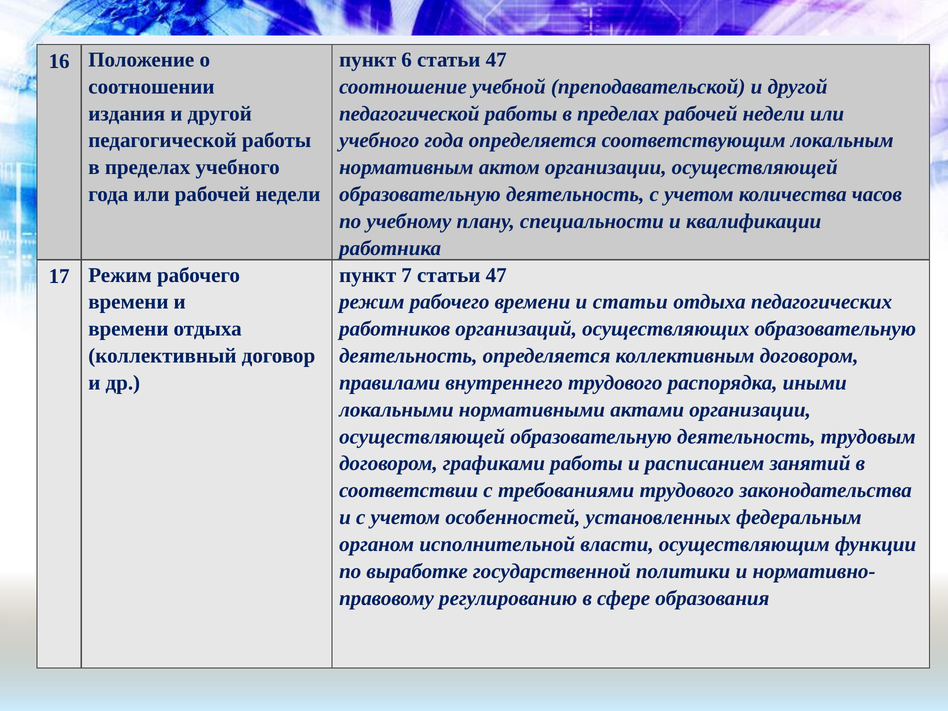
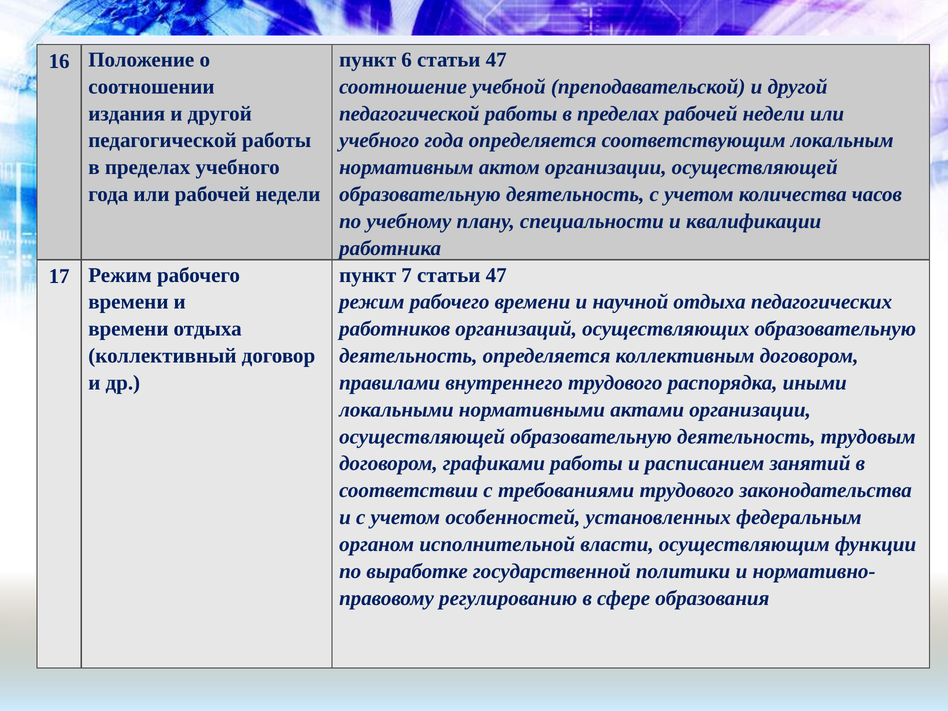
и статьи: статьи -> научной
